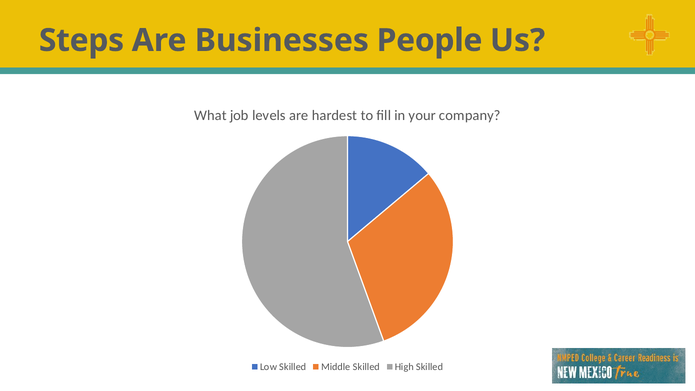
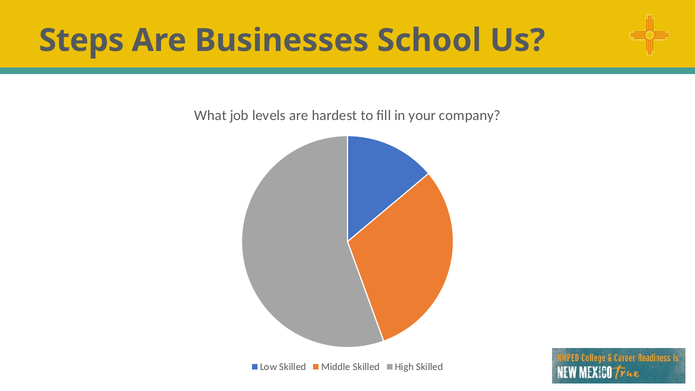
People: People -> School
